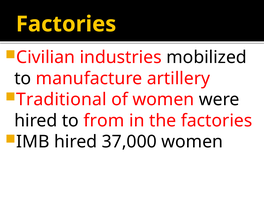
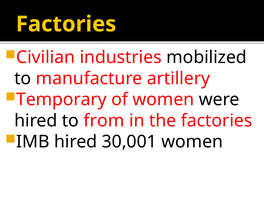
Traditional: Traditional -> Temporary
37,000: 37,000 -> 30,001
